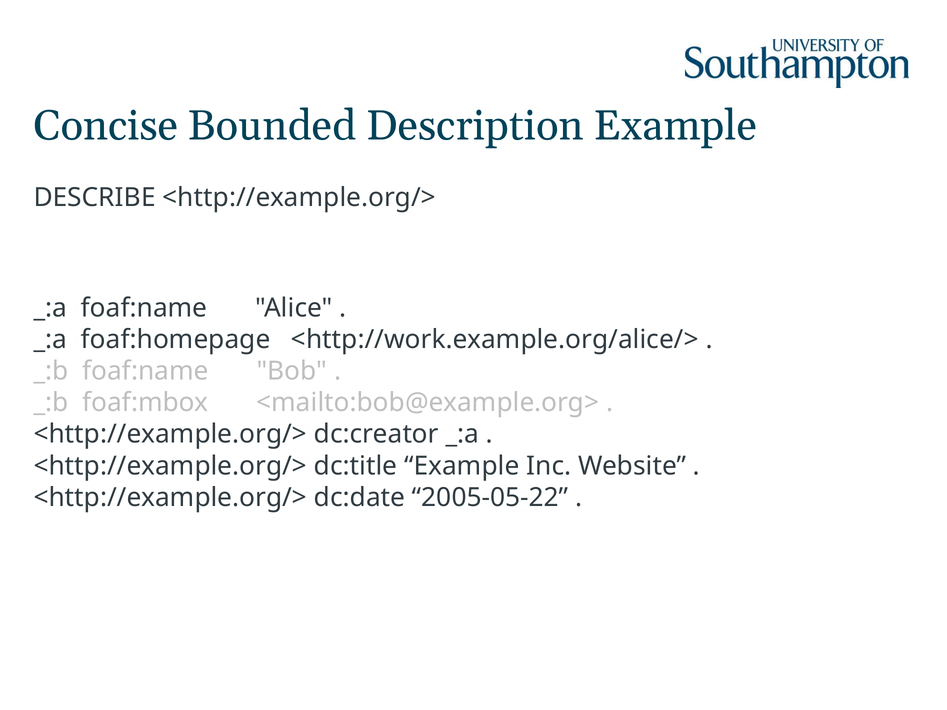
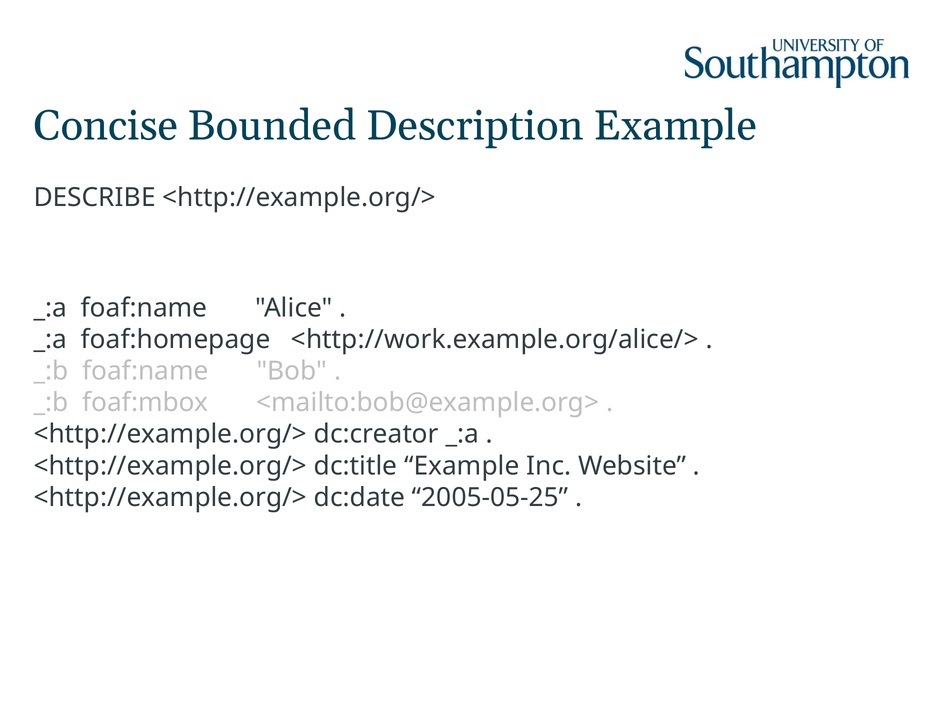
2005-05-22: 2005-05-22 -> 2005-05-25
